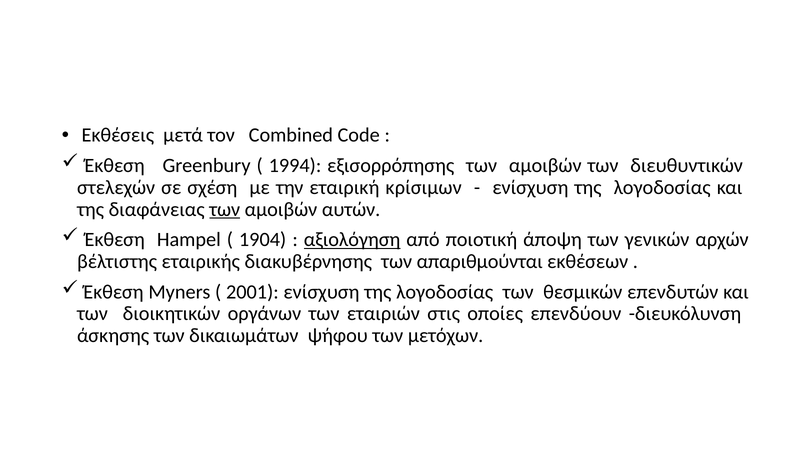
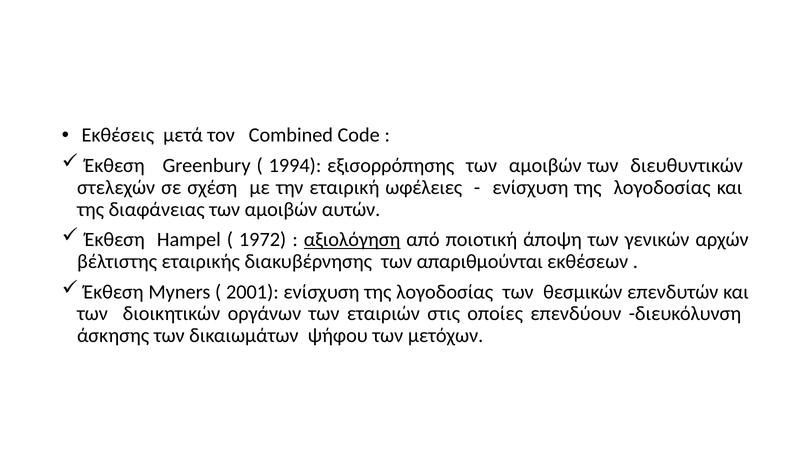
κρίσιμων: κρίσιμων -> ωφέλειες
των at (225, 209) underline: present -> none
1904: 1904 -> 1972
